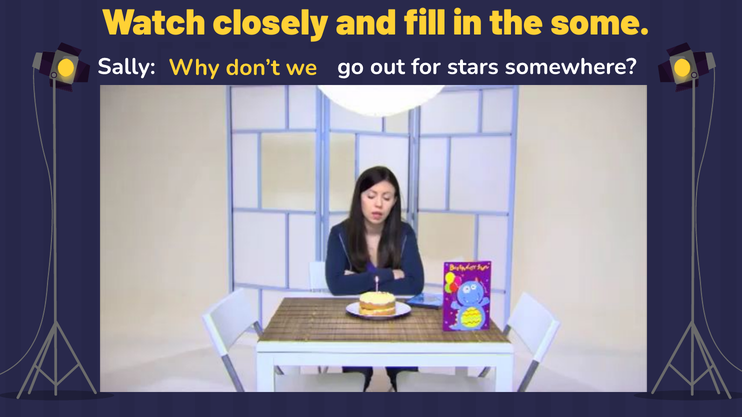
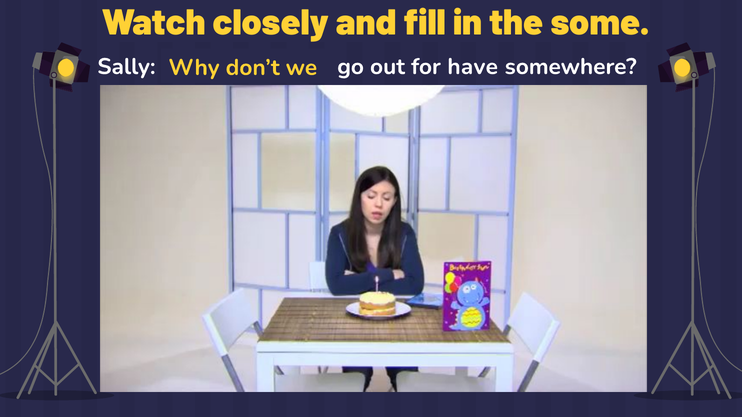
stars: stars -> have
